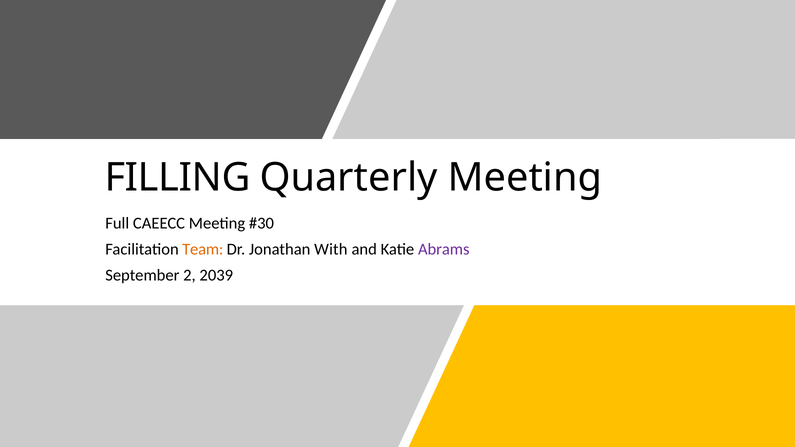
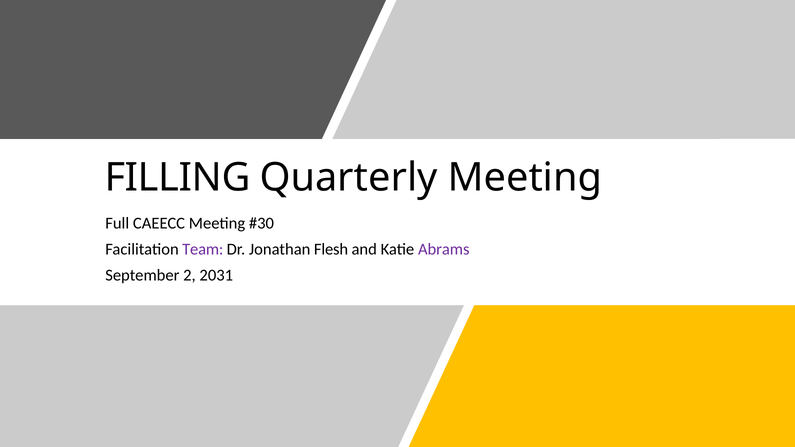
Team colour: orange -> purple
With: With -> Flesh
2039: 2039 -> 2031
